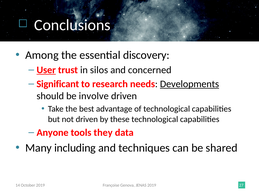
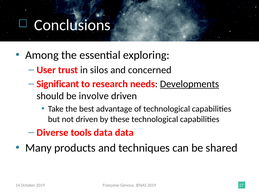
discovery: discovery -> exploring
User underline: present -> none
Anyone: Anyone -> Diverse
tools they: they -> data
including: including -> products
